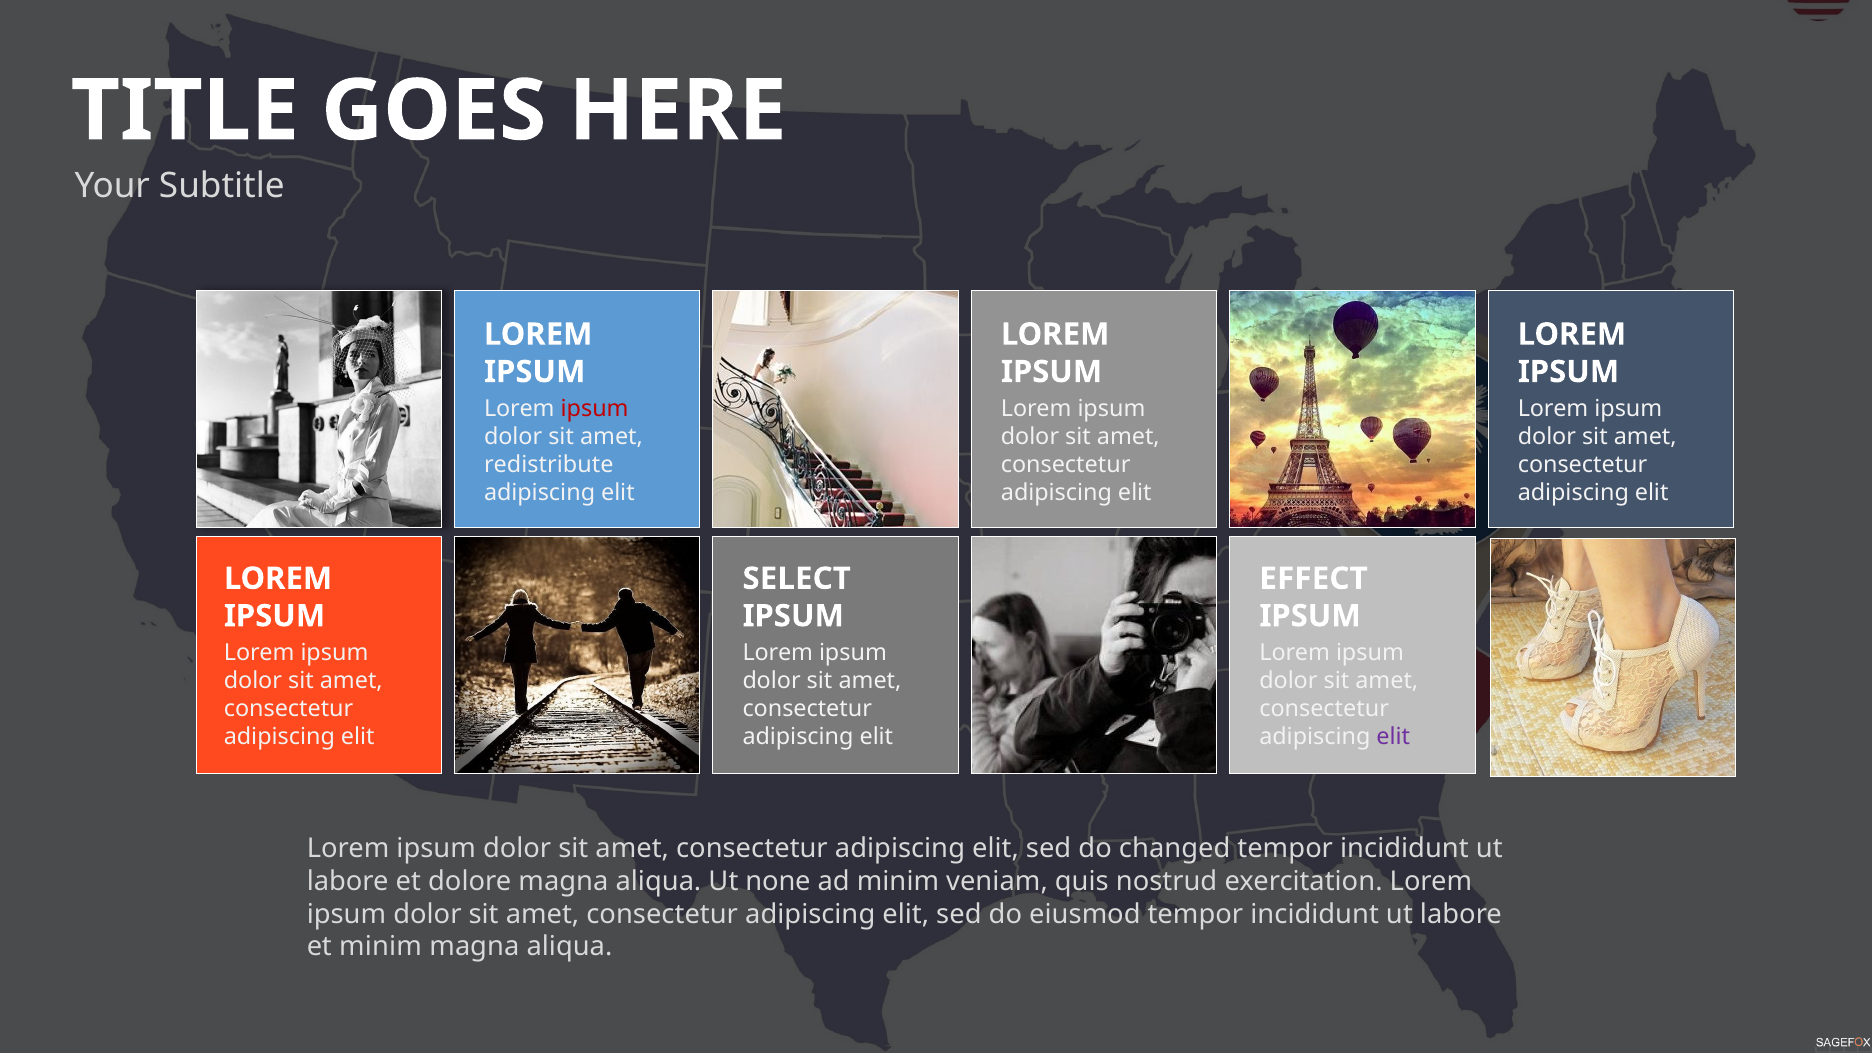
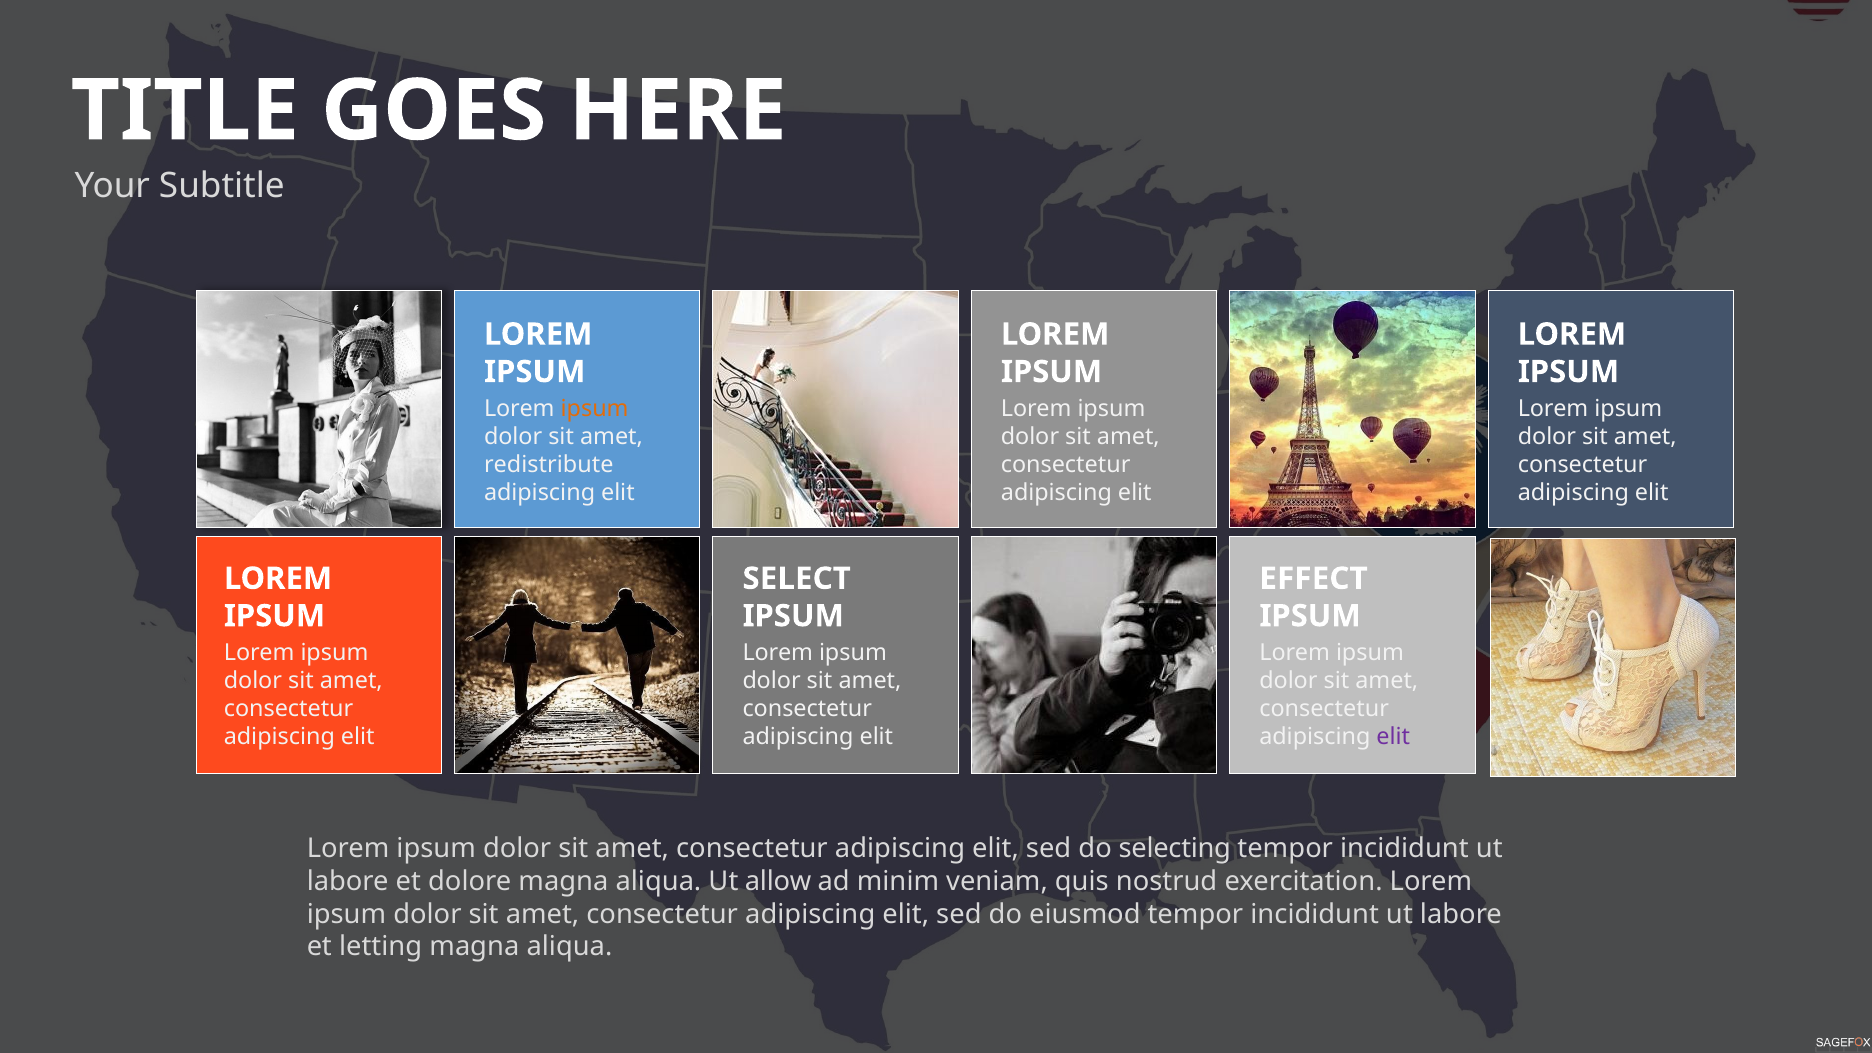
ipsum at (595, 409) colour: red -> orange
changed: changed -> selecting
none: none -> allow
et minim: minim -> letting
